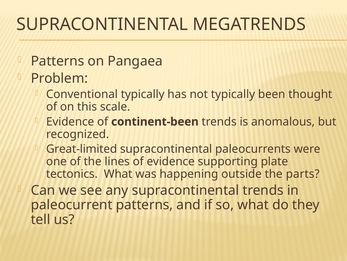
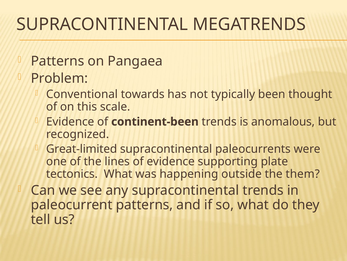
Conventional typically: typically -> towards
parts: parts -> them
